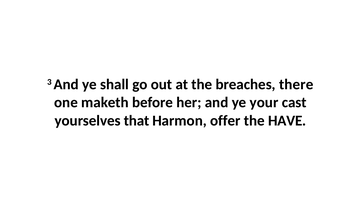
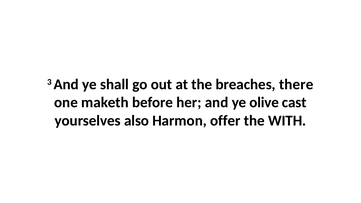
your: your -> olive
that: that -> also
HAVE: HAVE -> WITH
